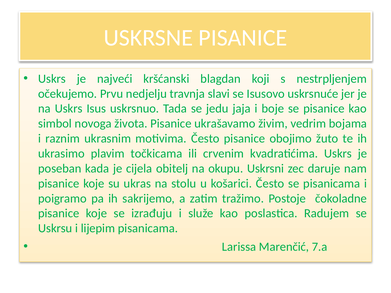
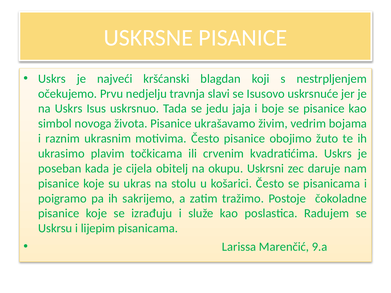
7.a: 7.a -> 9.a
